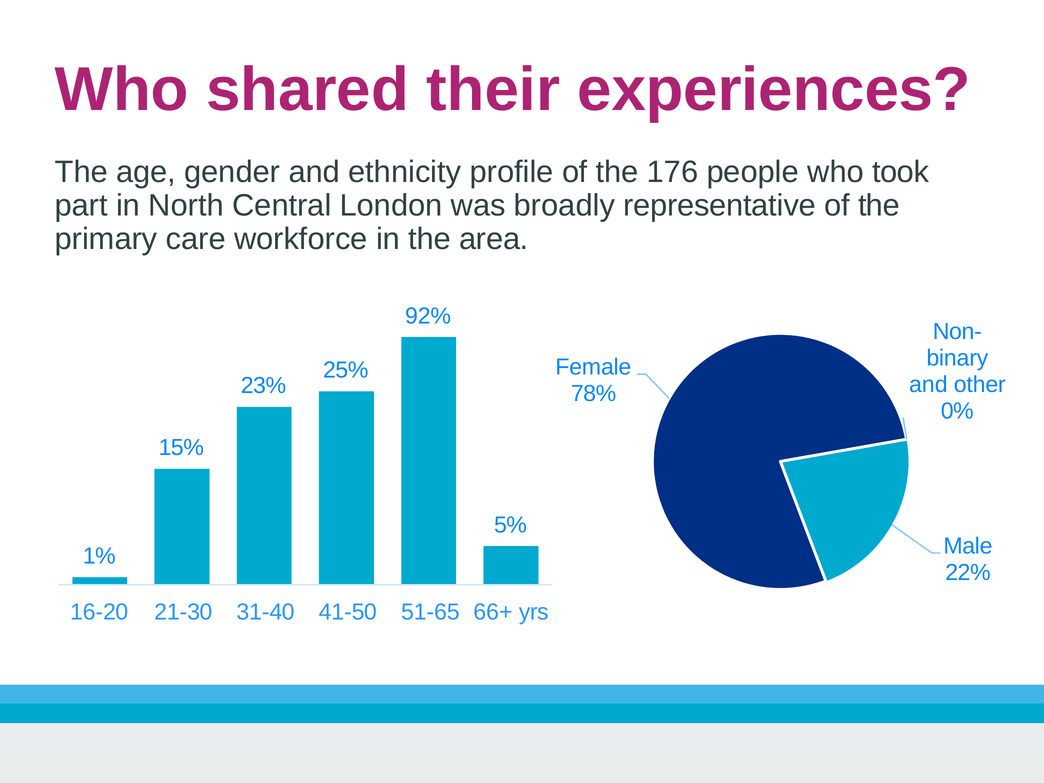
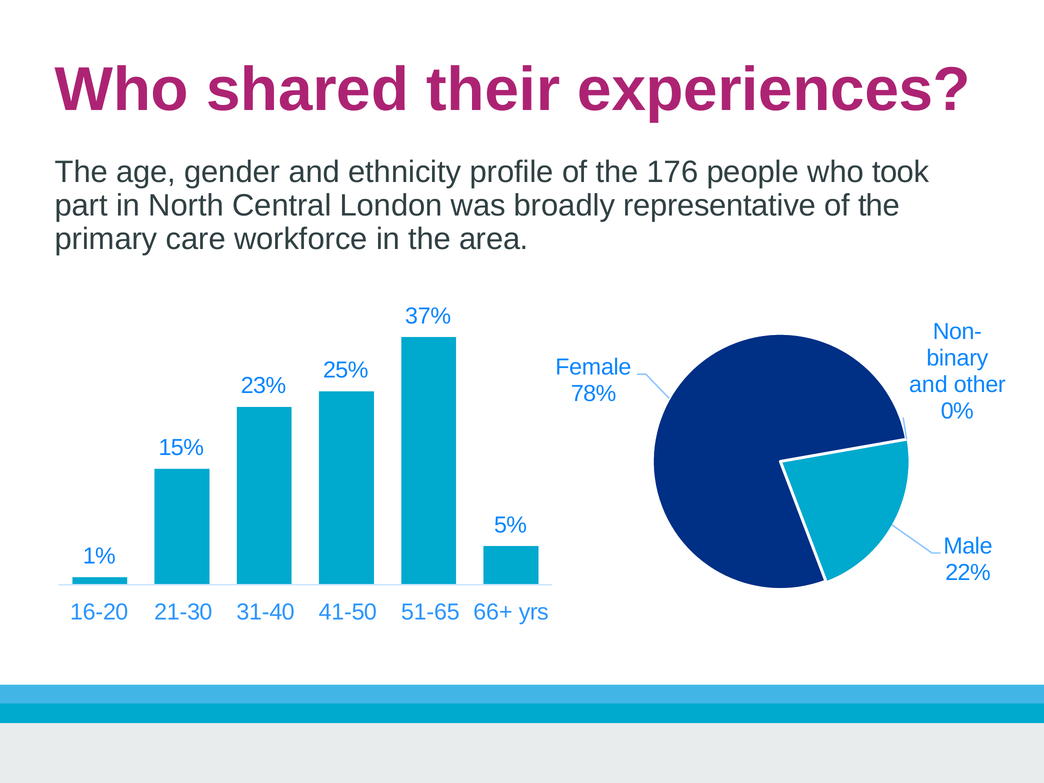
92%: 92% -> 37%
